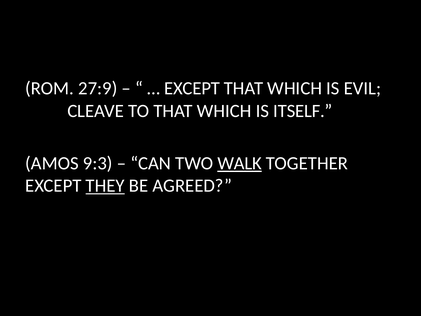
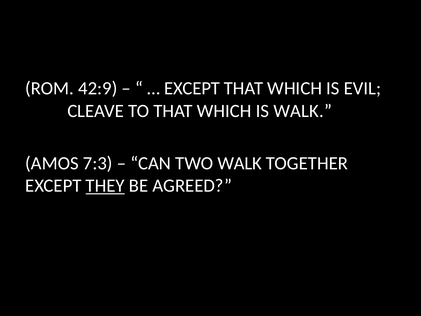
27:9: 27:9 -> 42:9
IS ITSELF: ITSELF -> WALK
9:3: 9:3 -> 7:3
WALK at (240, 163) underline: present -> none
